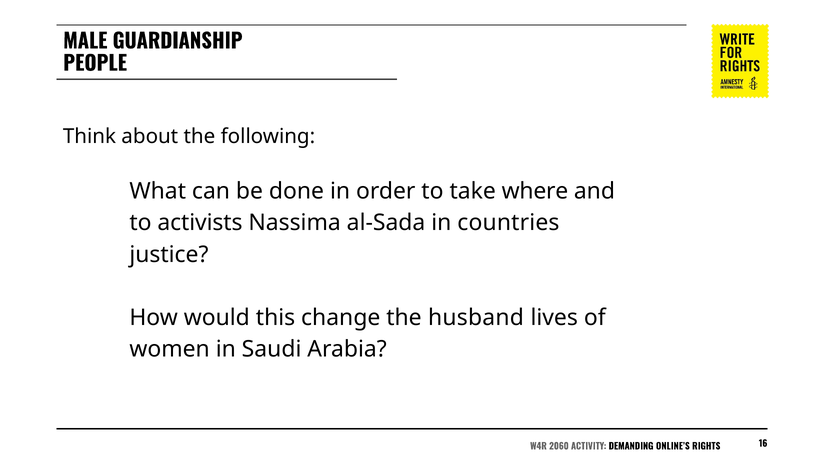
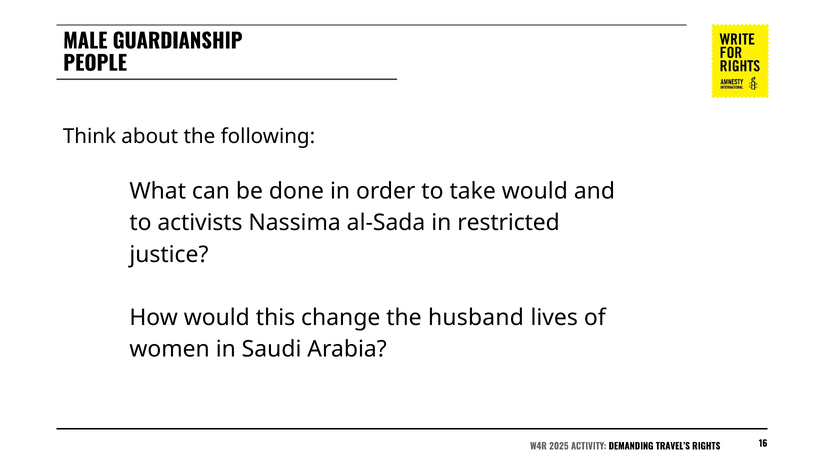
take where: where -> would
countries: countries -> restricted
2060: 2060 -> 2025
ONLINE’S: ONLINE’S -> TRAVEL’S
